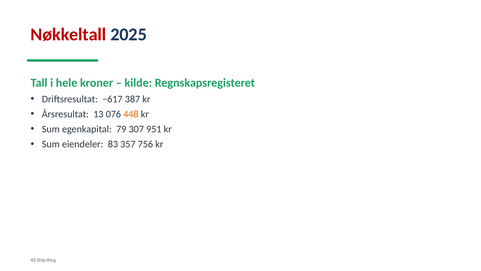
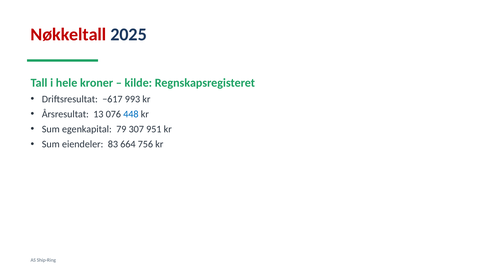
387: 387 -> 993
448 colour: orange -> blue
357: 357 -> 664
